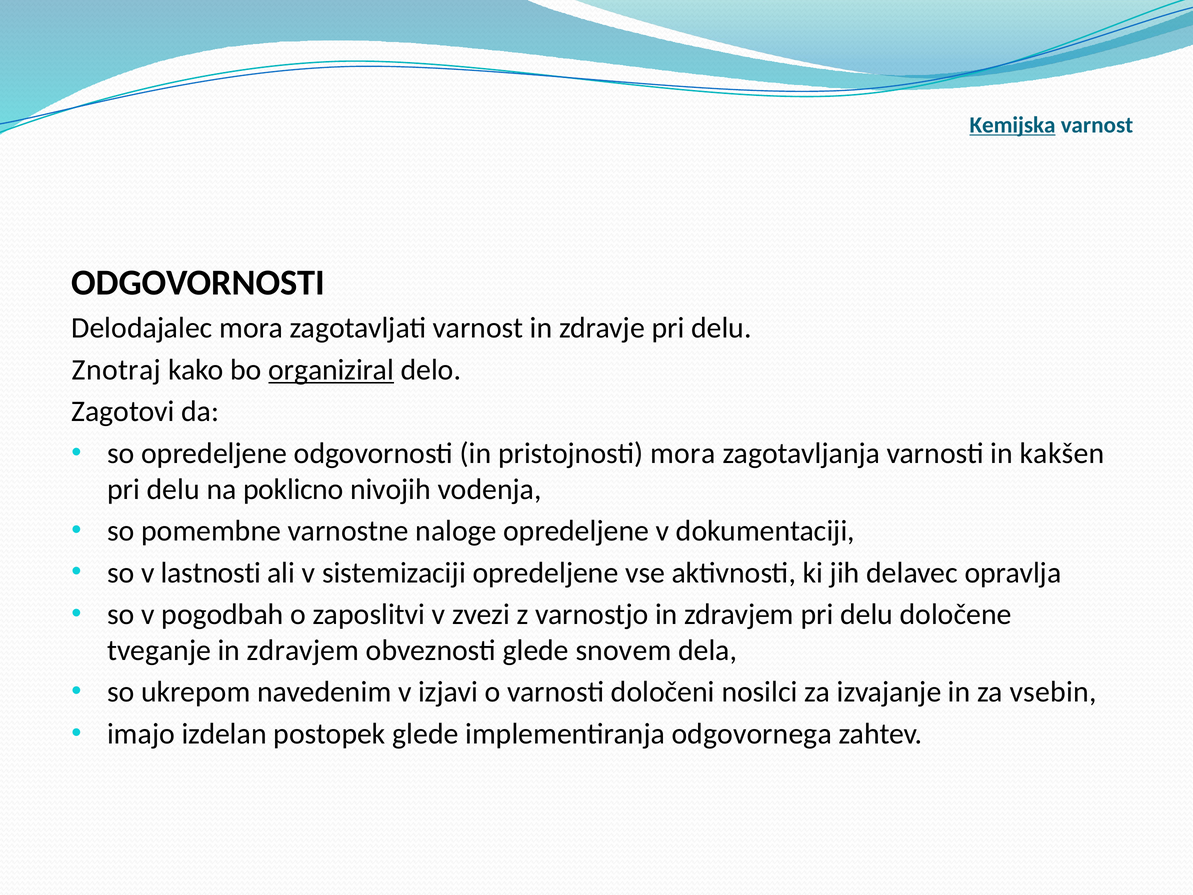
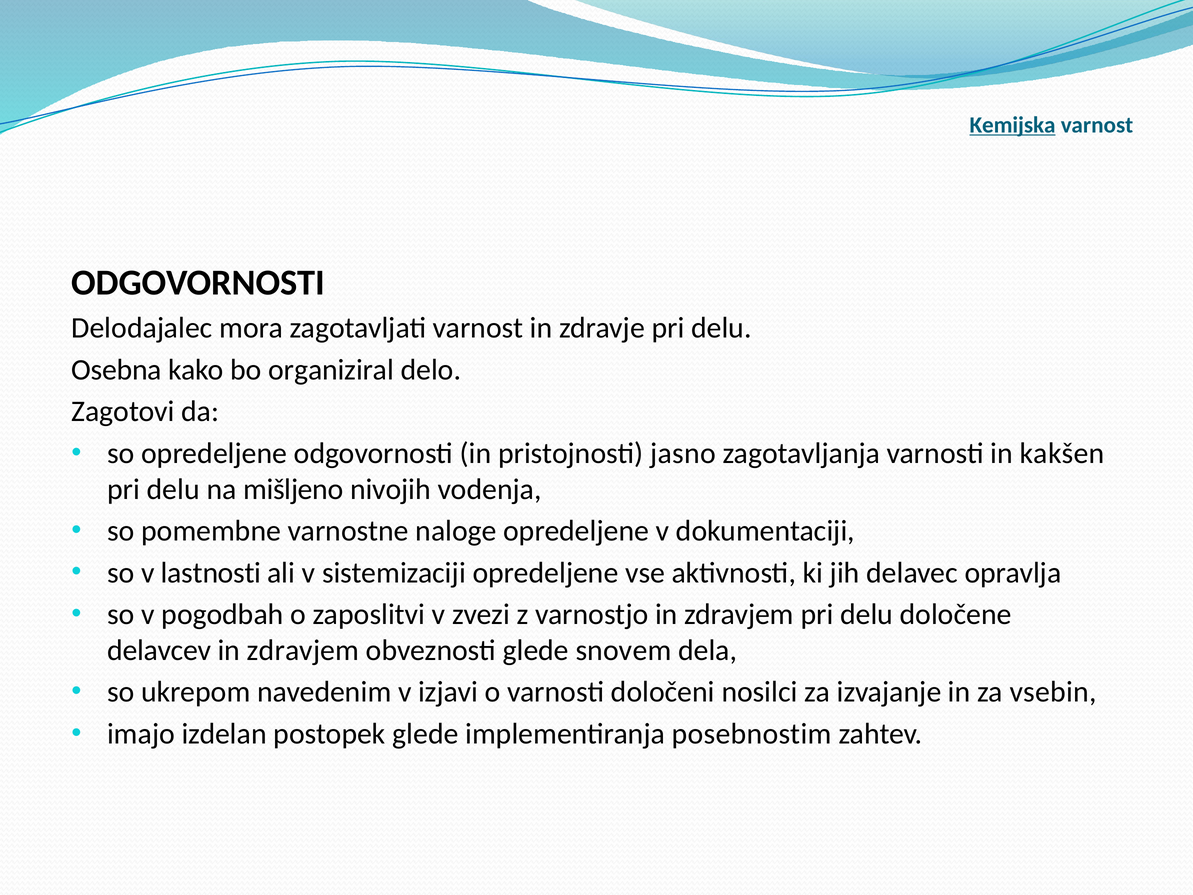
Znotraj: Znotraj -> Osebna
organiziral underline: present -> none
pristojnosti mora: mora -> jasno
poklicno: poklicno -> mišljeno
tveganje: tveganje -> delavcev
odgovornega: odgovornega -> posebnostim
